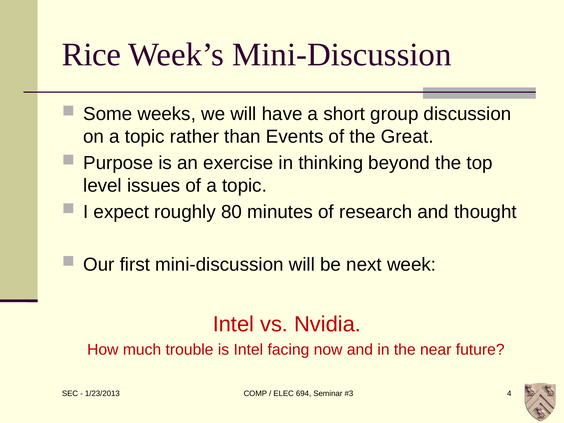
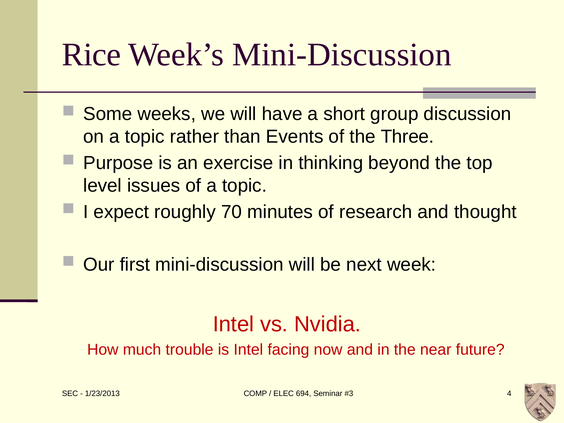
Great: Great -> Three
80: 80 -> 70
